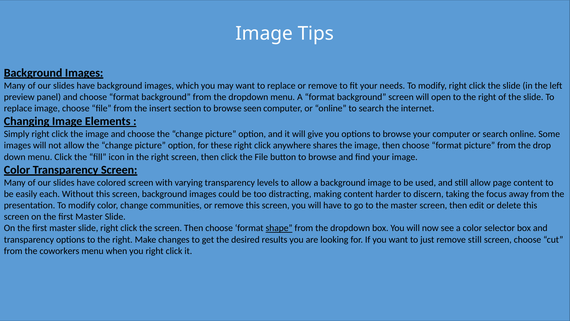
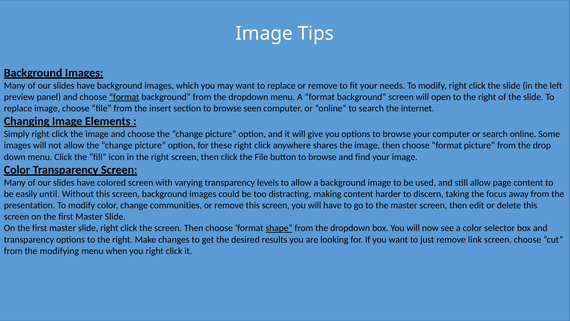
format at (124, 97) underline: none -> present
each: each -> until
remove still: still -> link
coworkers: coworkers -> modifying
